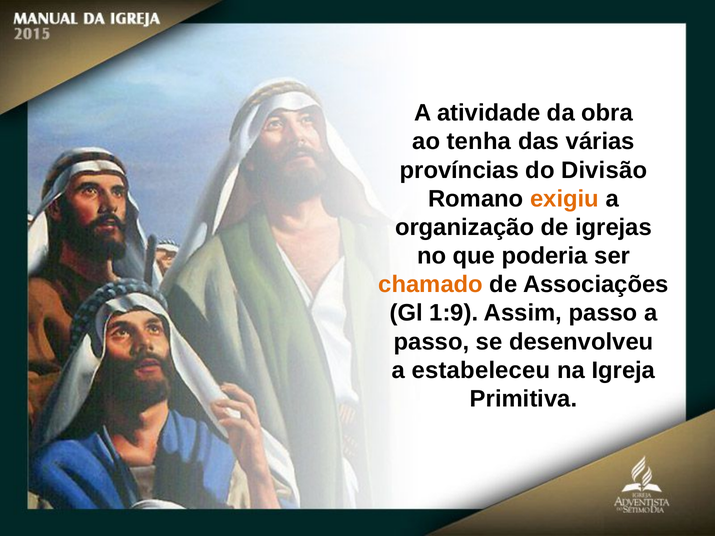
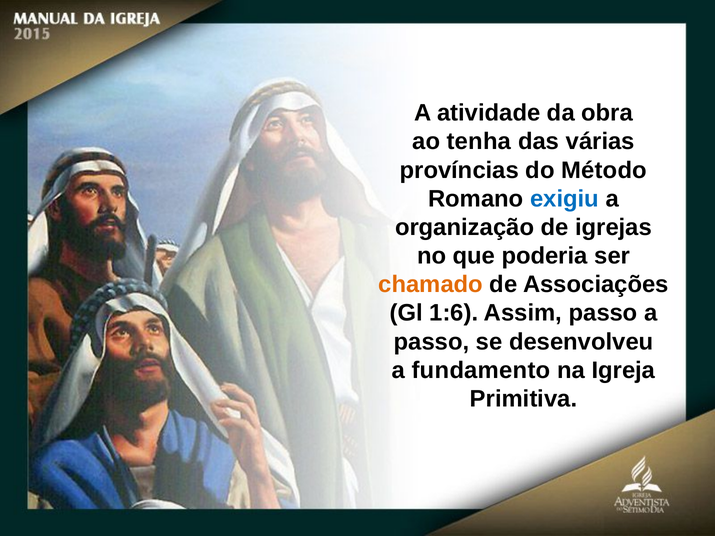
Divisão: Divisão -> Método
exigiu colour: orange -> blue
1:9: 1:9 -> 1:6
estabeleceu: estabeleceu -> fundamento
